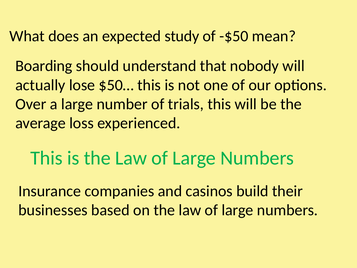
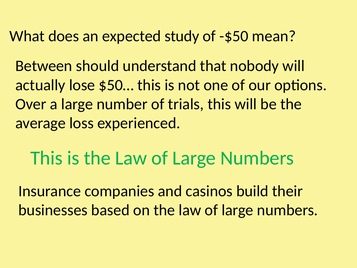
Boarding: Boarding -> Between
